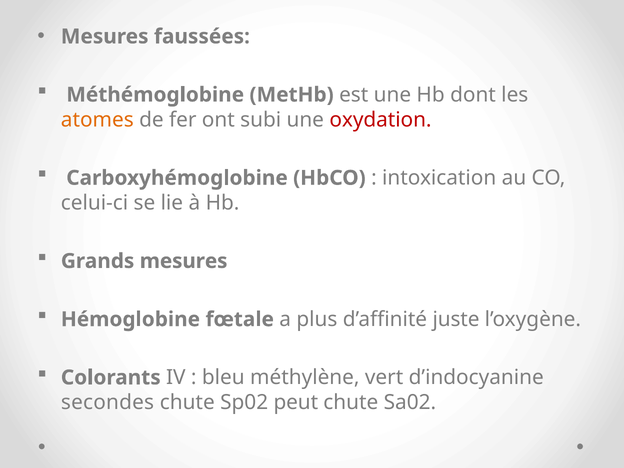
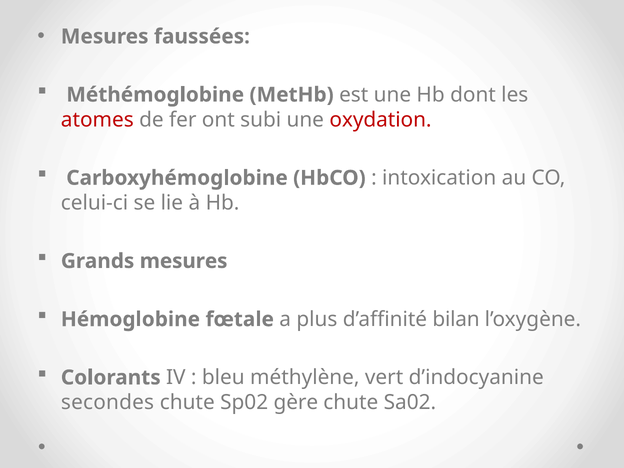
atomes colour: orange -> red
juste: juste -> bilan
peut: peut -> gère
